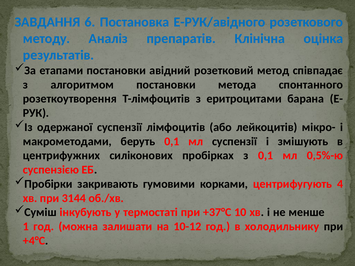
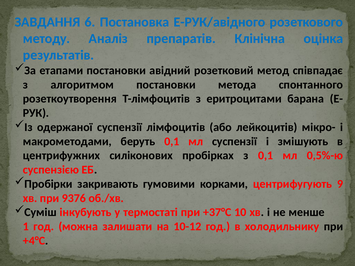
4: 4 -> 9
3144: 3144 -> 9376
